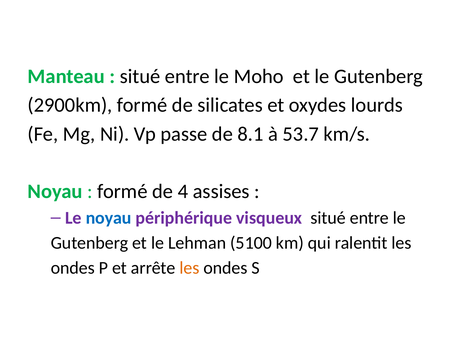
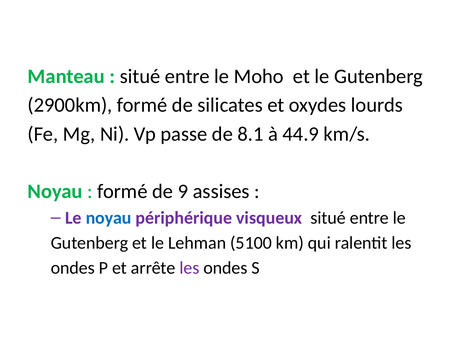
53.7: 53.7 -> 44.9
4: 4 -> 9
les at (189, 268) colour: orange -> purple
